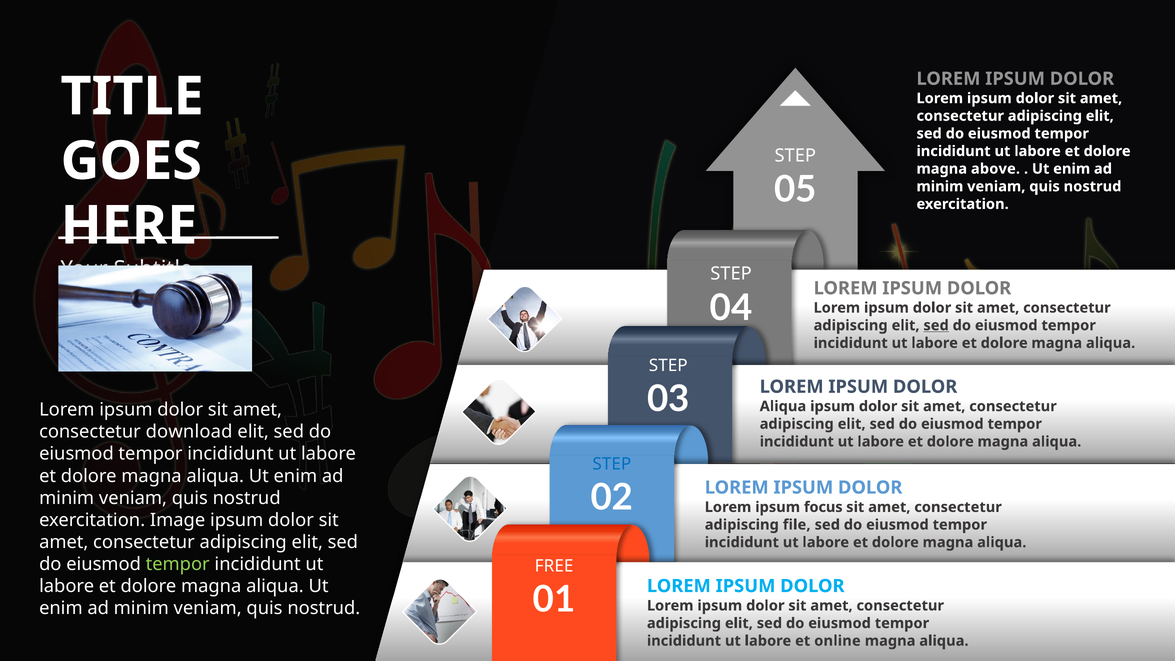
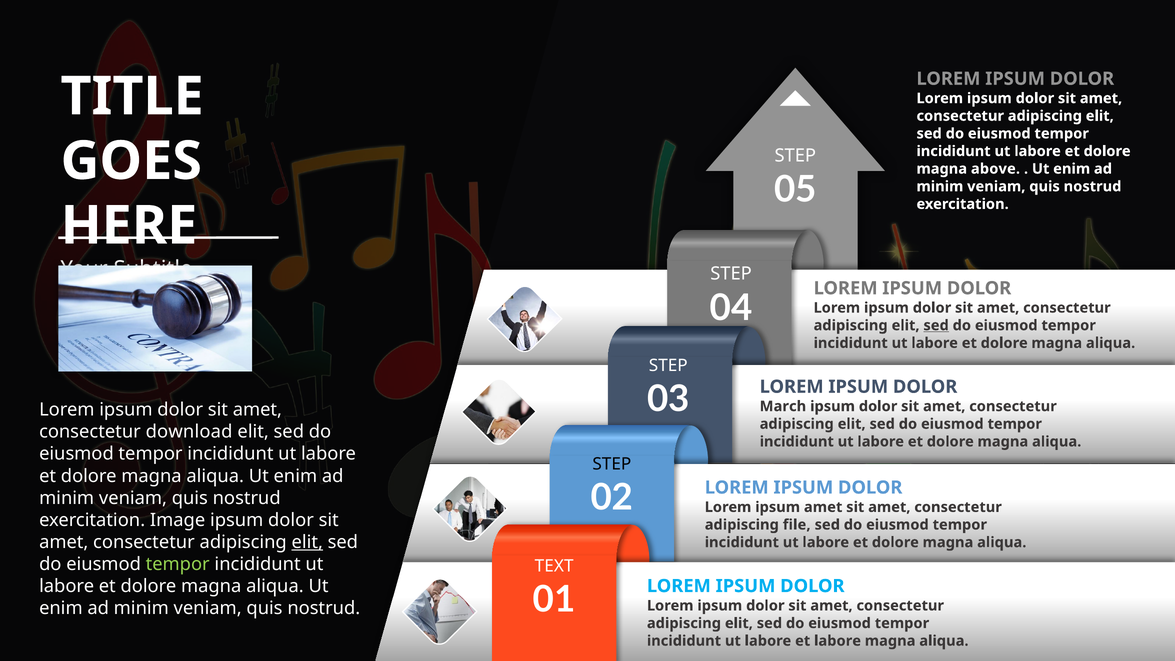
Aliqua at (783, 406): Aliqua -> March
STEP at (612, 464) colour: blue -> black
ipsum focus: focus -> amet
elit at (307, 542) underline: none -> present
FREE: FREE -> TEXT
et online: online -> labore
